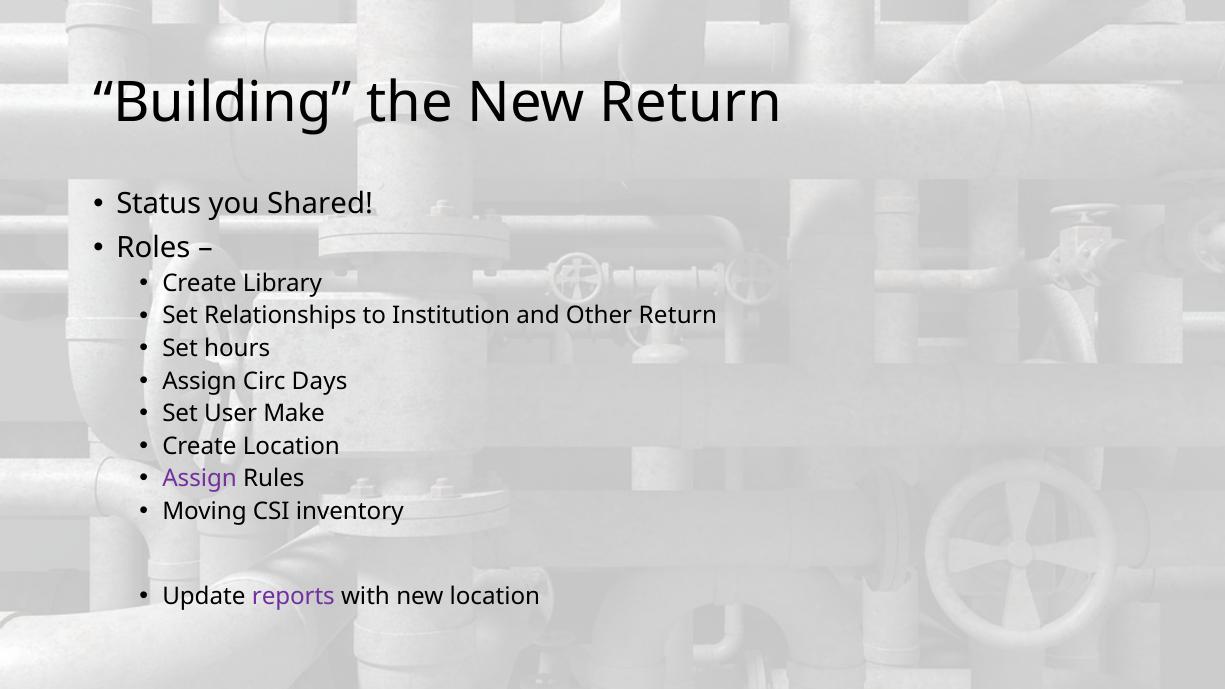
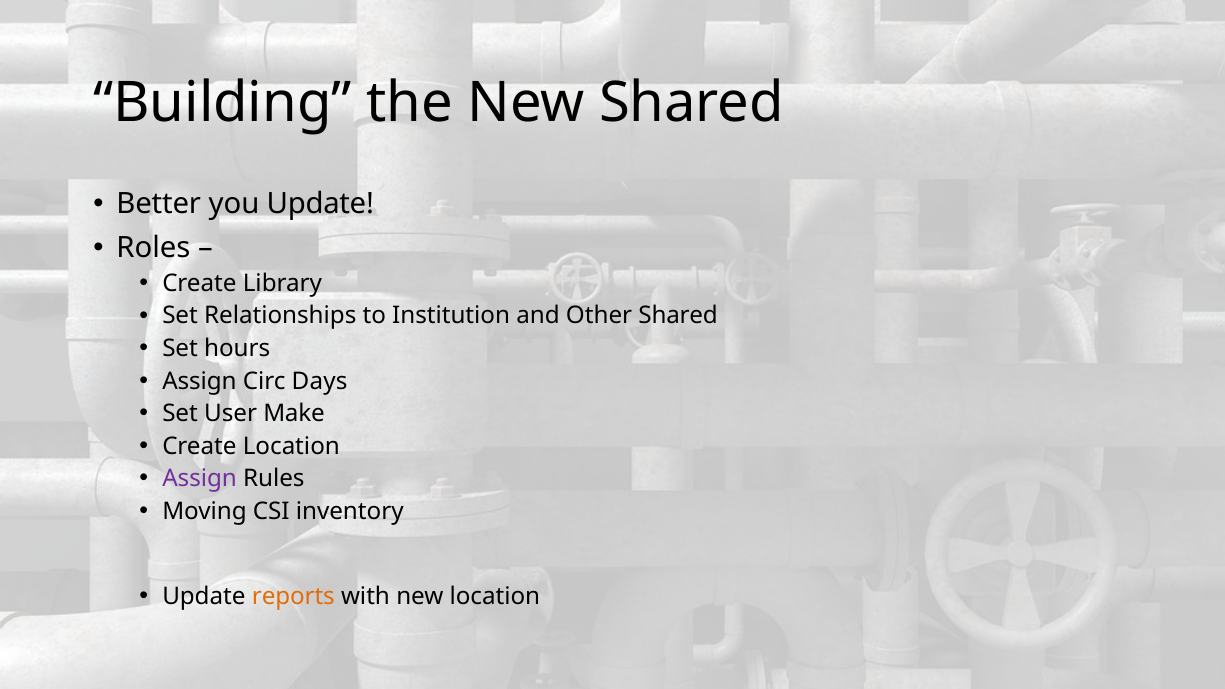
New Return: Return -> Shared
Status: Status -> Better
you Shared: Shared -> Update
Other Return: Return -> Shared
reports colour: purple -> orange
